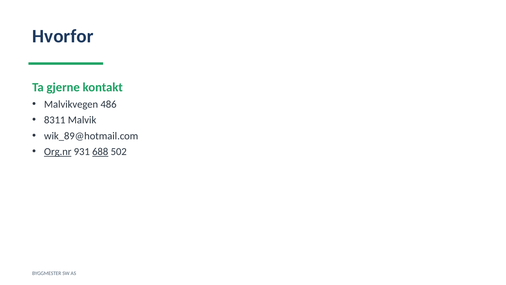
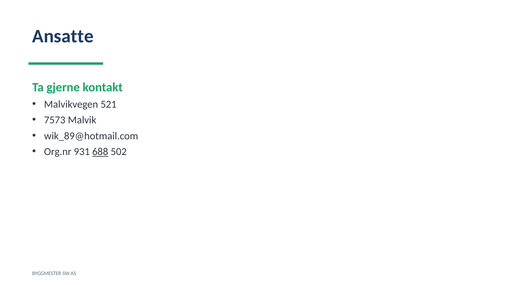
Hvorfor: Hvorfor -> Ansatte
486: 486 -> 521
8311: 8311 -> 7573
Org.nr underline: present -> none
